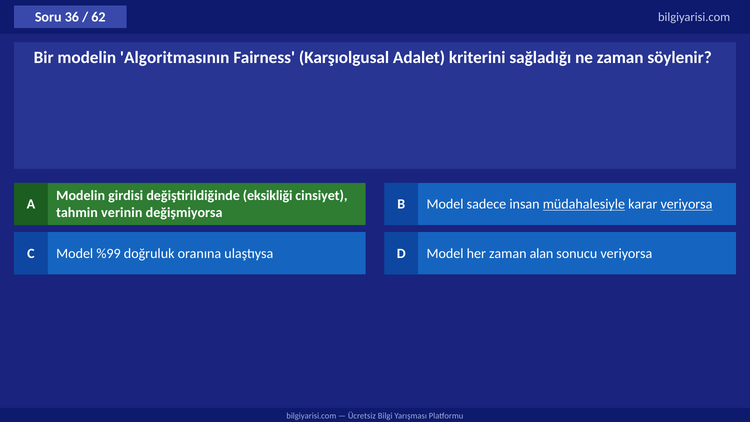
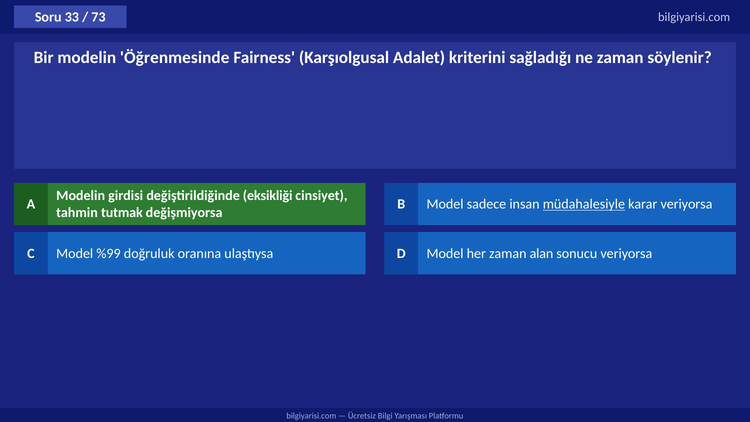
36: 36 -> 33
62: 62 -> 73
Algoritmasının: Algoritmasının -> Öğrenmesinde
veriyorsa at (686, 204) underline: present -> none
verinin: verinin -> tutmak
